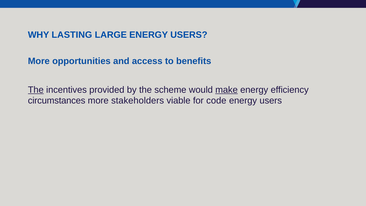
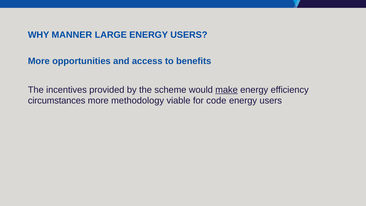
LASTING: LASTING -> MANNER
The at (36, 90) underline: present -> none
stakeholders: stakeholders -> methodology
